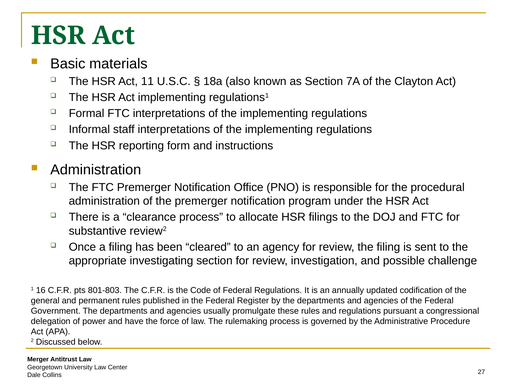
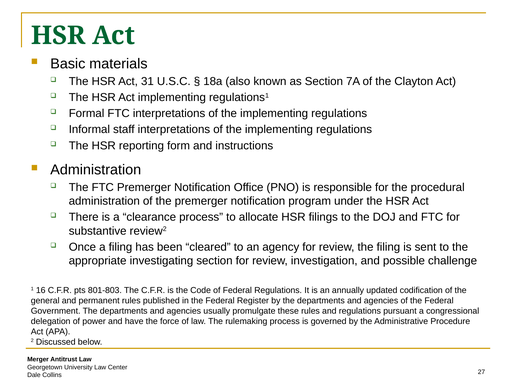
11: 11 -> 31
